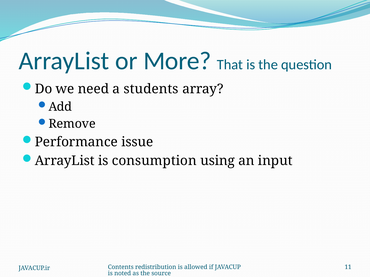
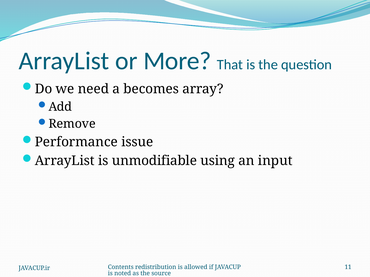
students: students -> becomes
consumption: consumption -> unmodifiable
